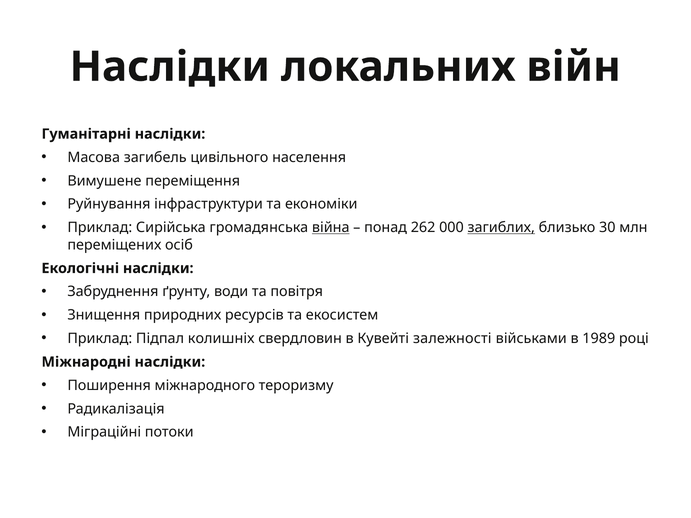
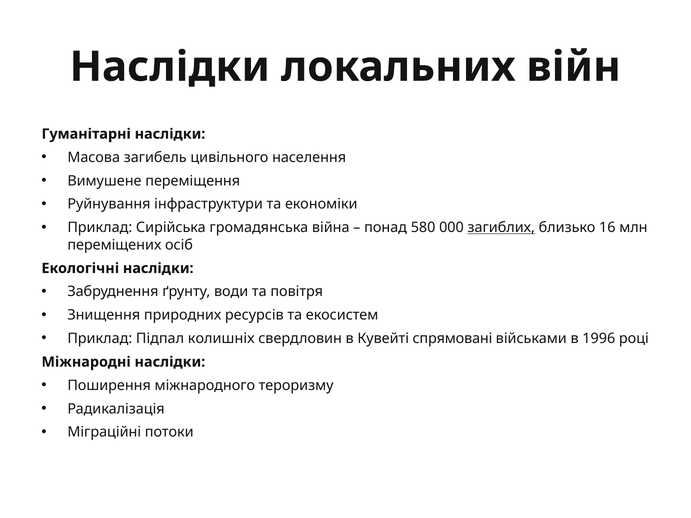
війна underline: present -> none
262: 262 -> 580
30: 30 -> 16
залежності: залежності -> спрямовані
1989: 1989 -> 1996
